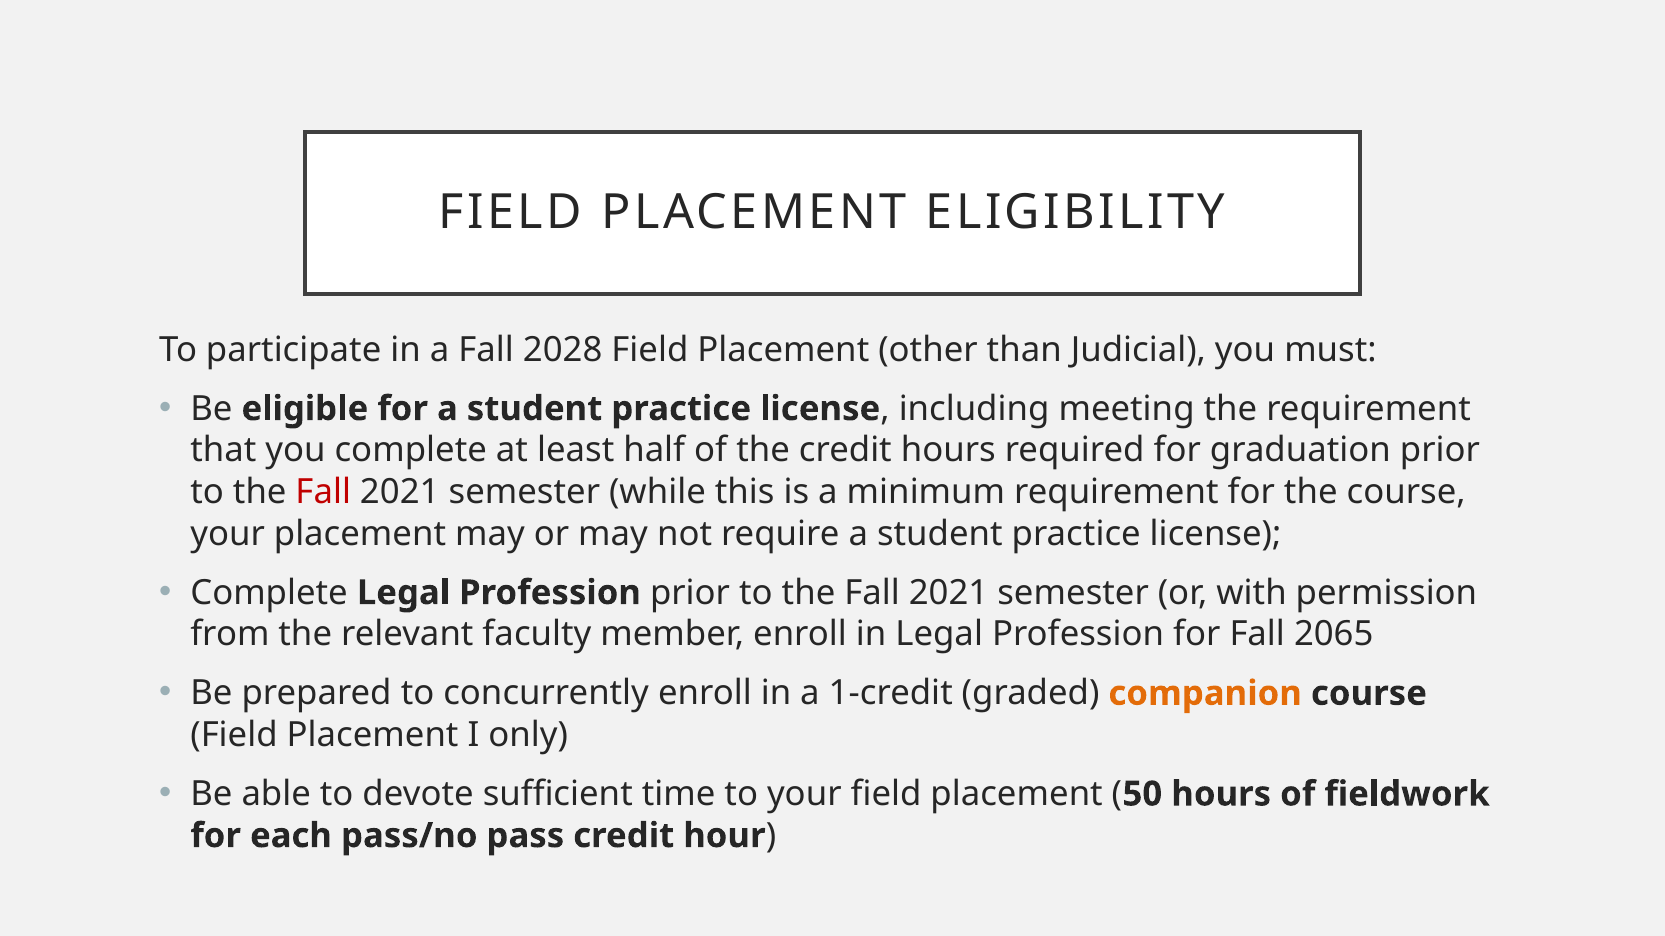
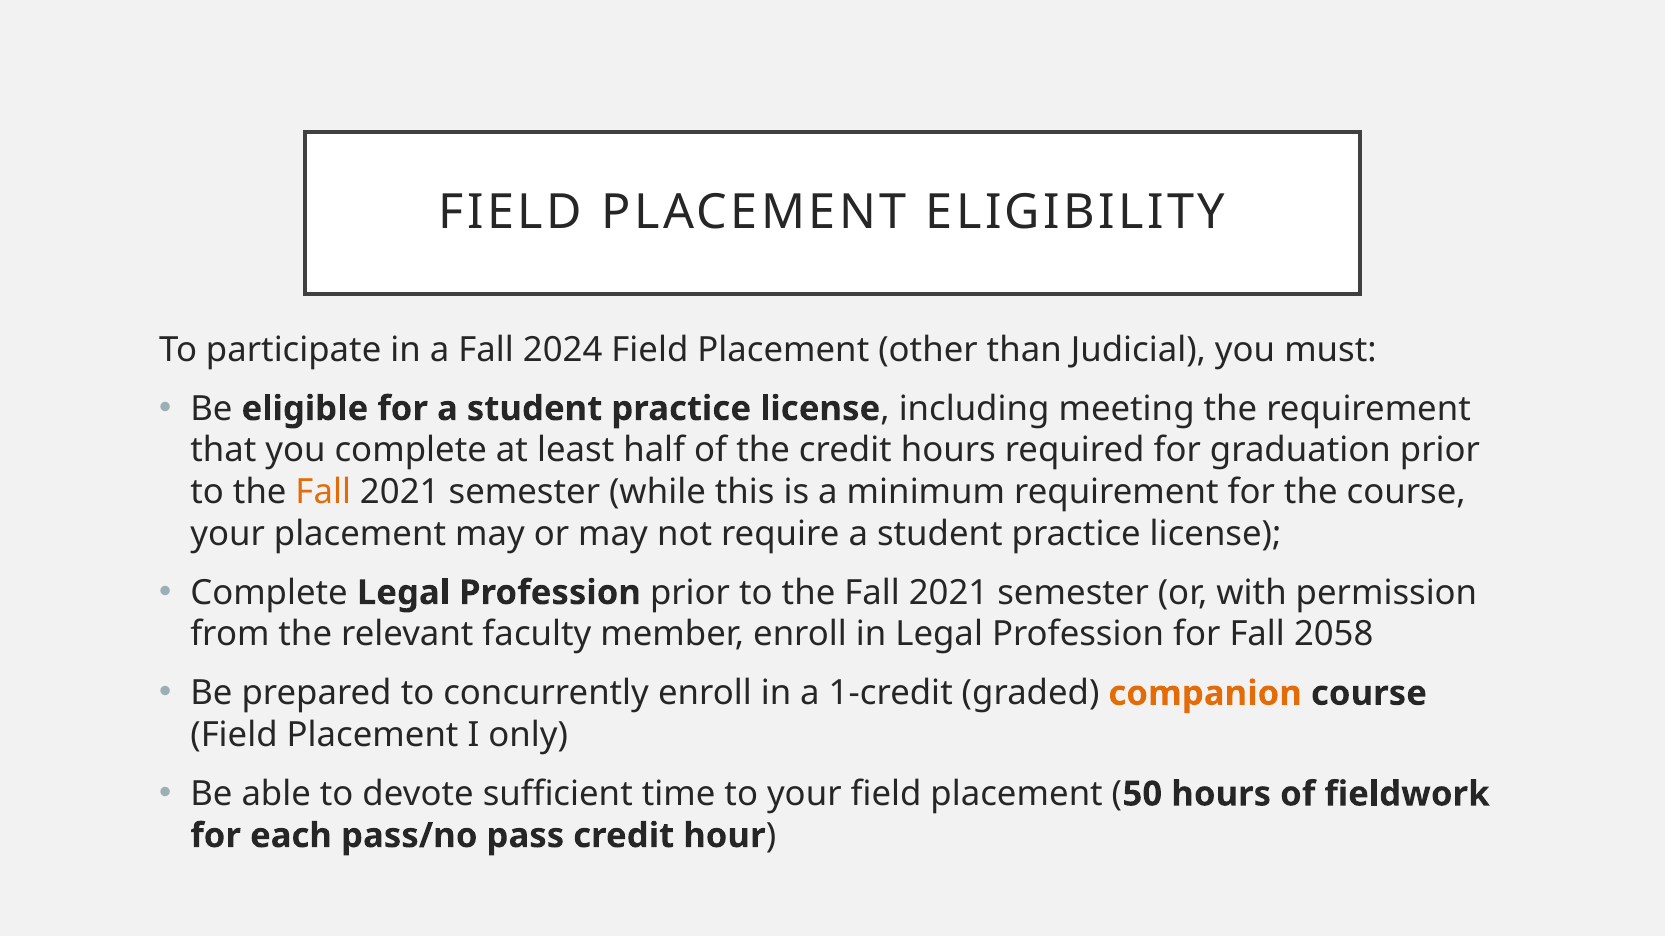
2028: 2028 -> 2024
Fall at (323, 492) colour: red -> orange
2065: 2065 -> 2058
